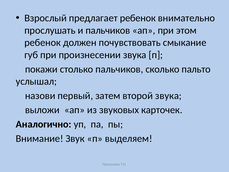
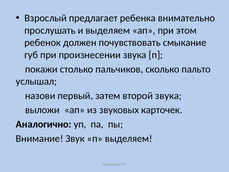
предлагает ребенок: ребенок -> ребенка
и пальчиков: пальчиков -> выделяем
